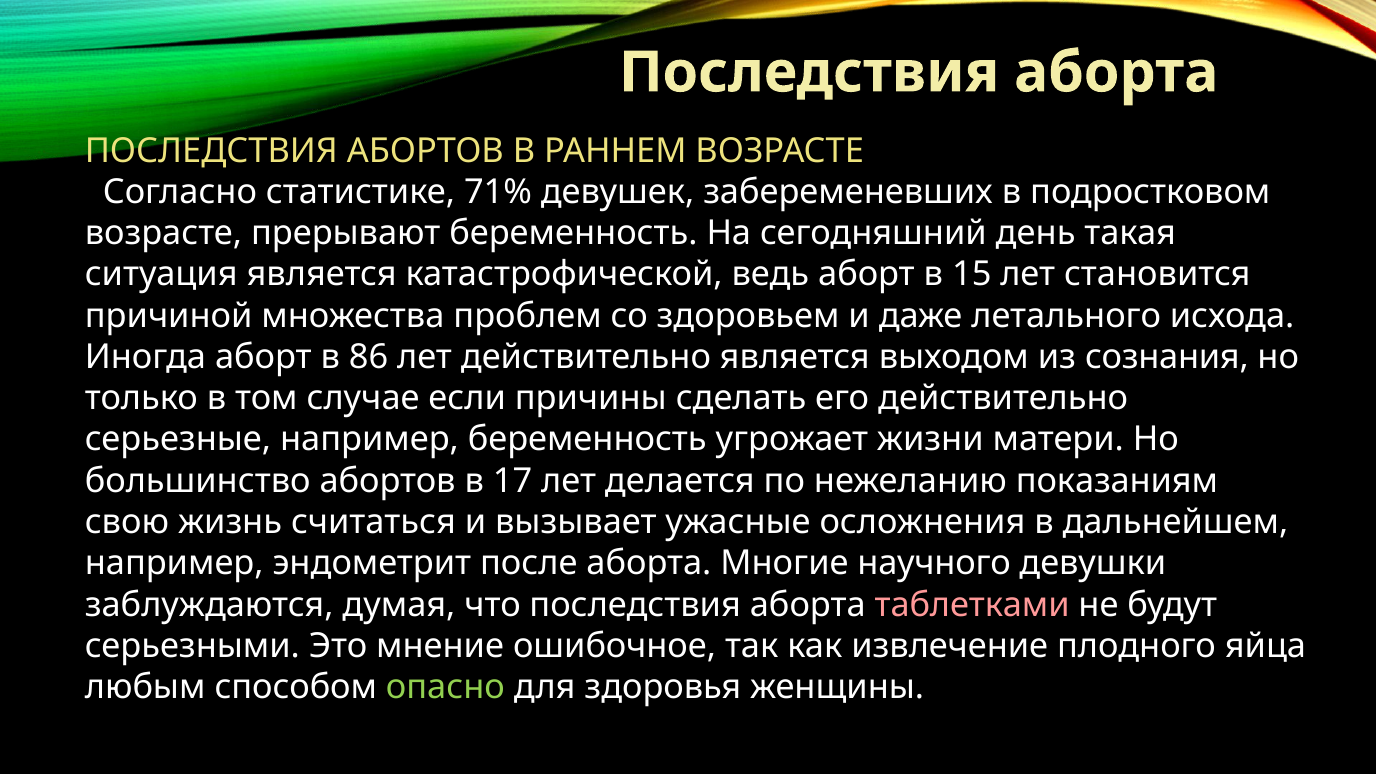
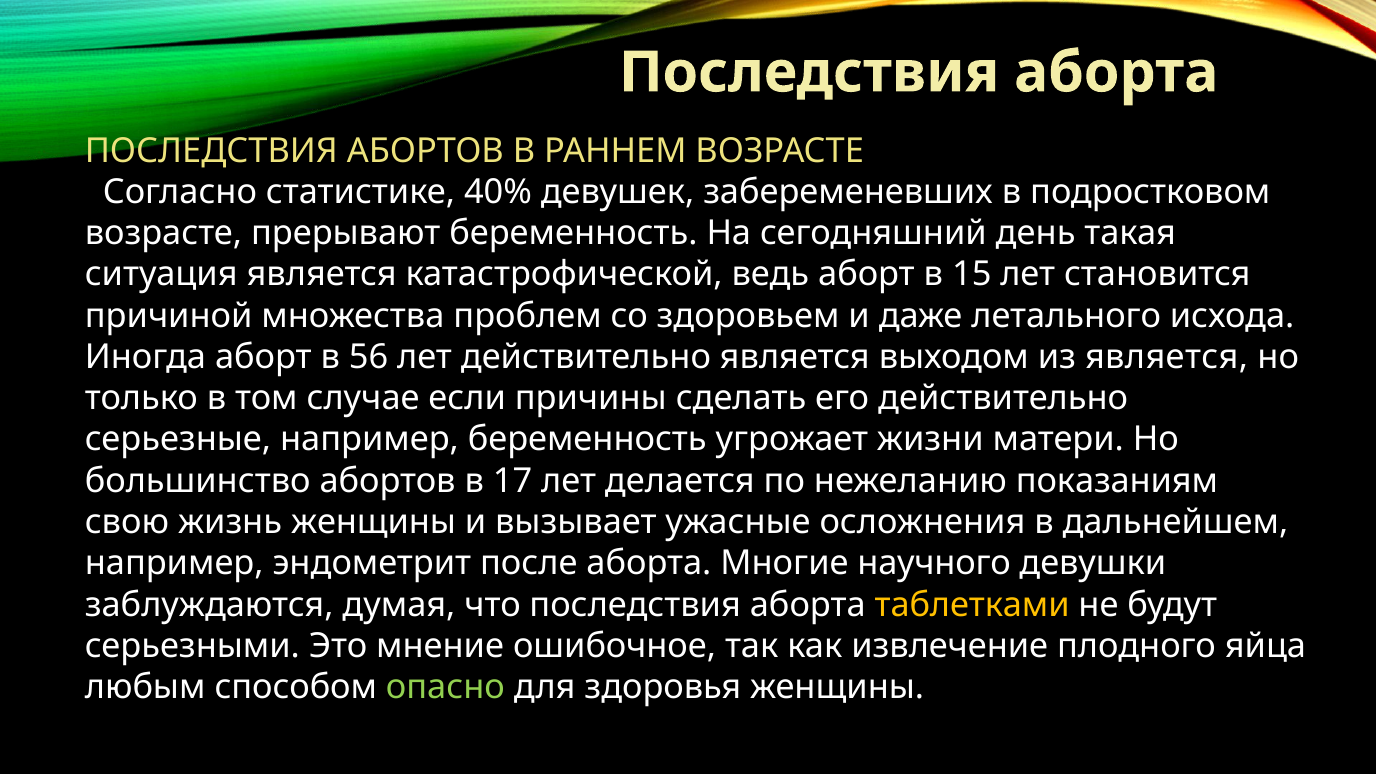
71%: 71% -> 40%
86: 86 -> 56
из сознания: сознания -> является
жизнь считаться: считаться -> женщины
таблетками colour: pink -> yellow
